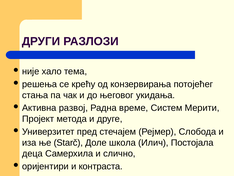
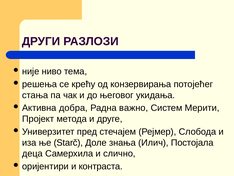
хало: хало -> ниво
развој: развој -> добра
време: време -> важно
школа: школа -> знања
